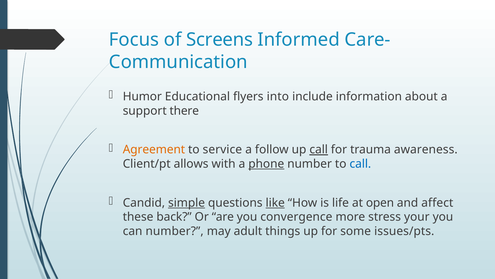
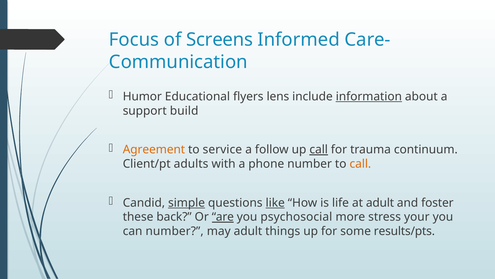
into: into -> lens
information underline: none -> present
there: there -> build
awareness: awareness -> continuum
allows: allows -> adults
phone underline: present -> none
call at (360, 164) colour: blue -> orange
at open: open -> adult
affect: affect -> foster
are underline: none -> present
convergence: convergence -> psychosocial
issues/pts: issues/pts -> results/pts
